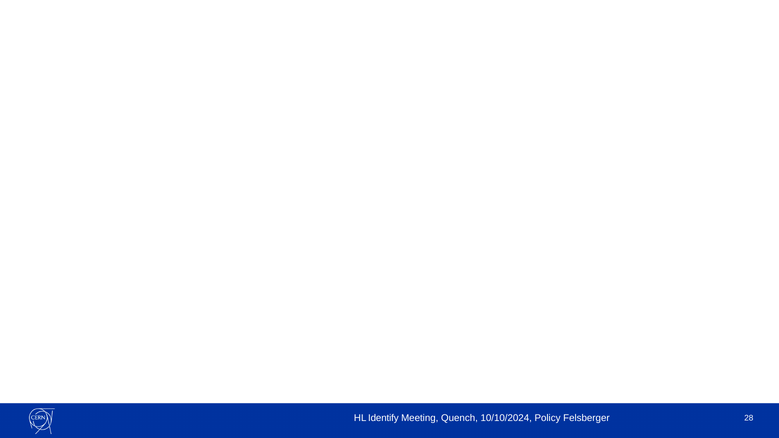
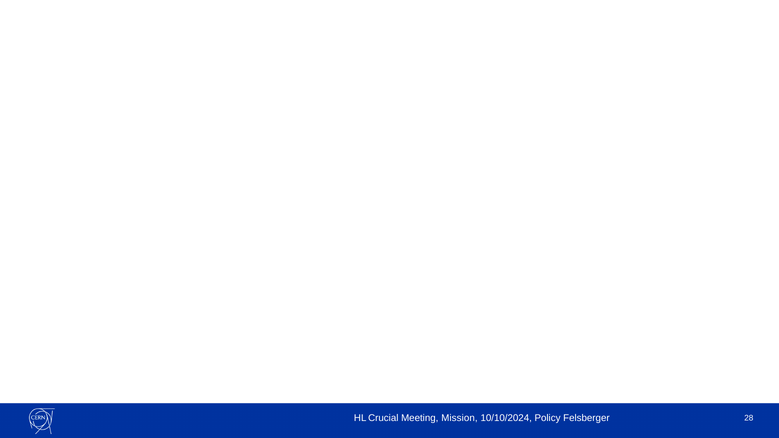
Identify: Identify -> Crucial
Quench: Quench -> Mission
